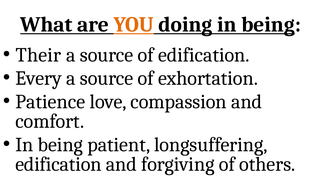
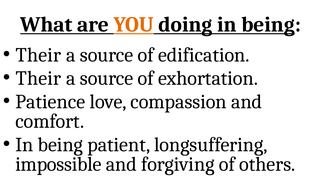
Every at (38, 78): Every -> Their
edification at (58, 164): edification -> impossible
